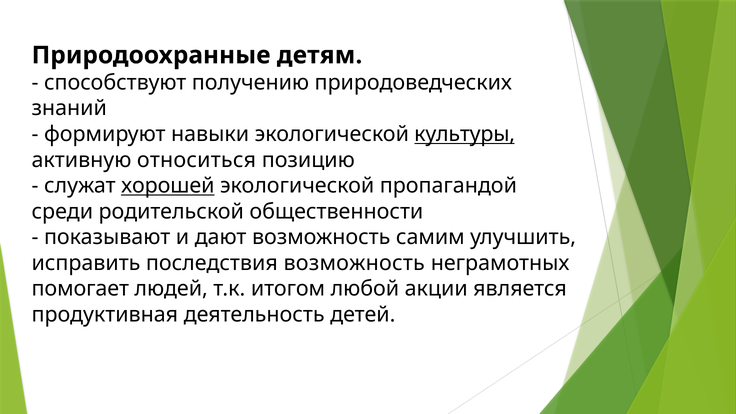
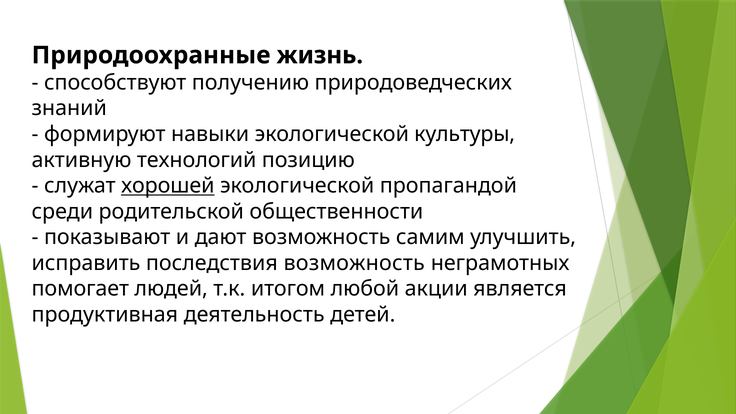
детям: детям -> жизнь
культуры underline: present -> none
относиться: относиться -> технологий
